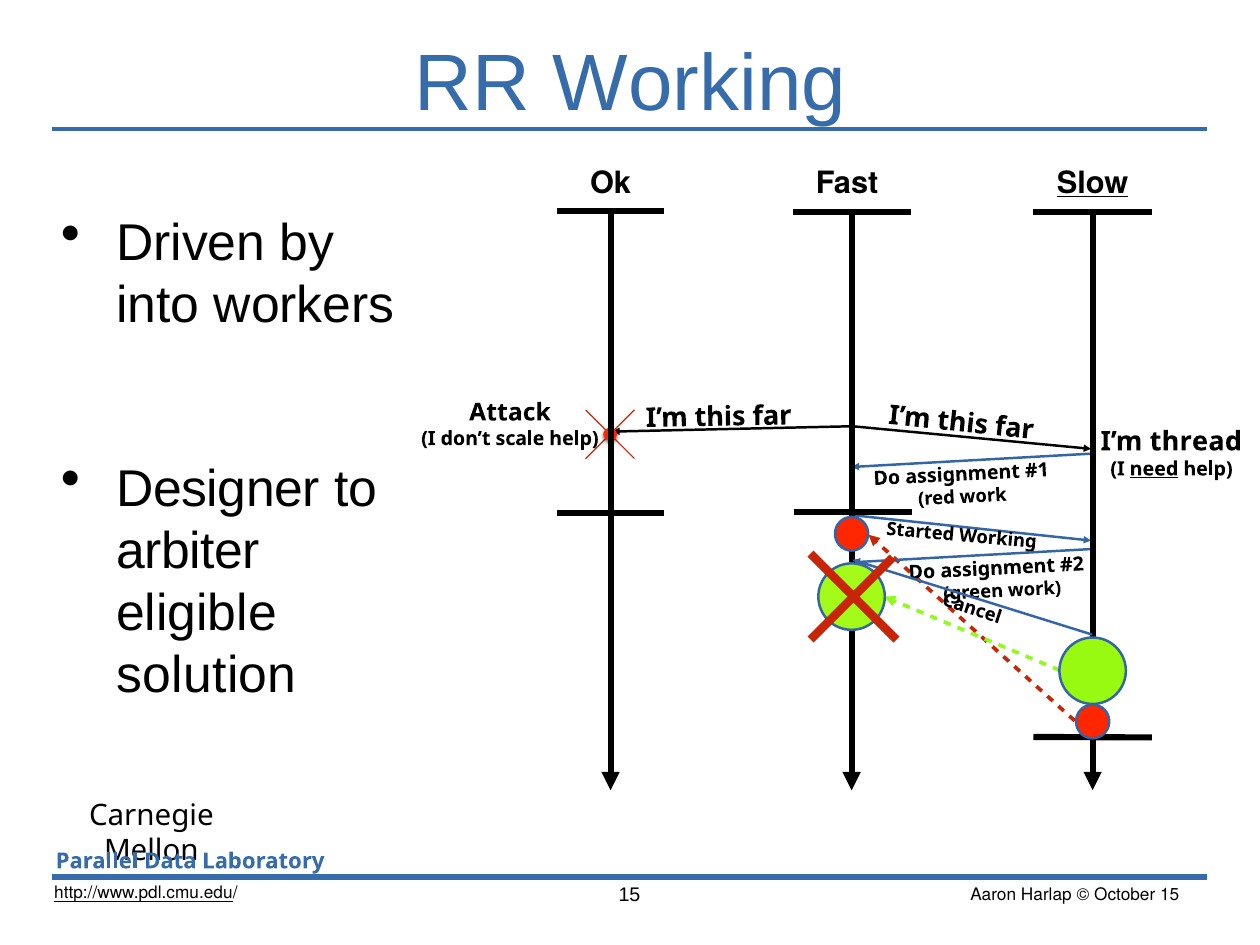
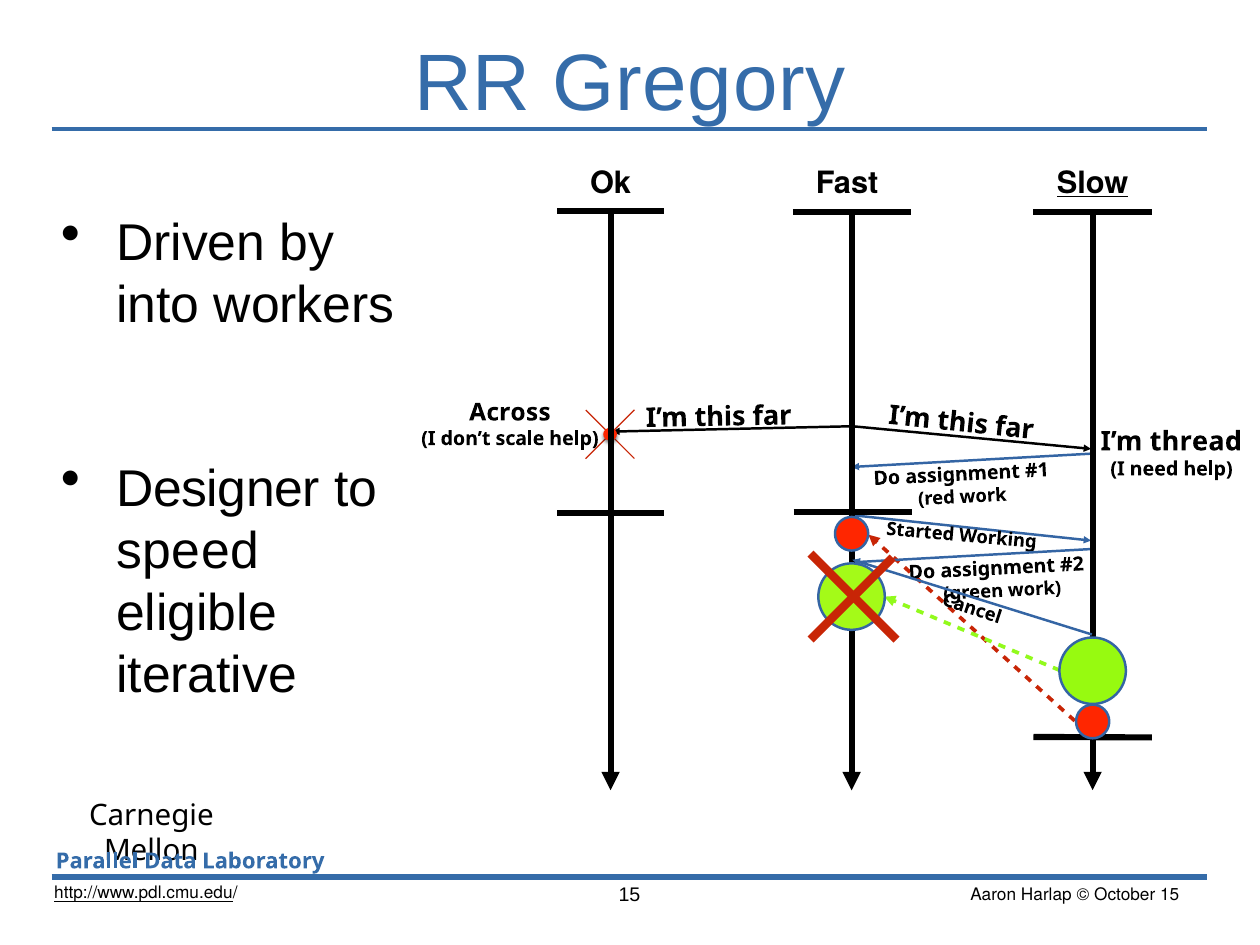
RR Working: Working -> Gregory
Attack: Attack -> Across
need underline: present -> none
arbiter: arbiter -> speed
solution: solution -> iterative
